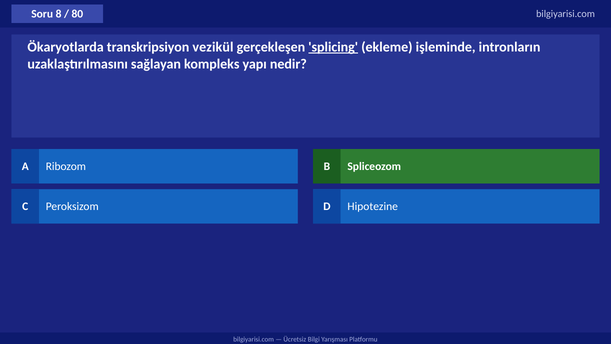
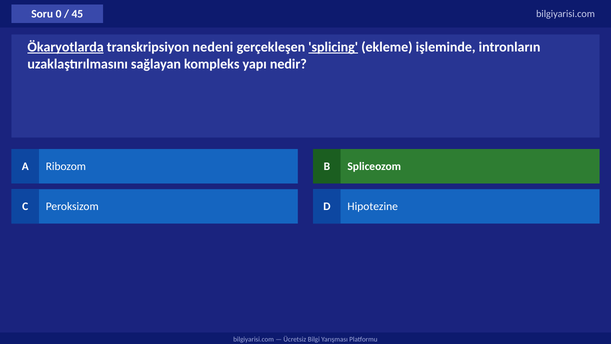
8: 8 -> 0
80: 80 -> 45
Ökaryotlarda underline: none -> present
vezikül: vezikül -> nedeni
